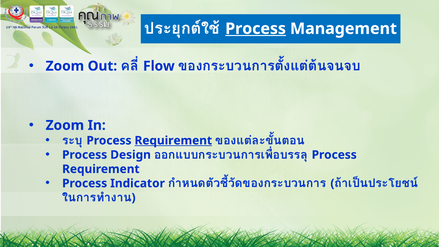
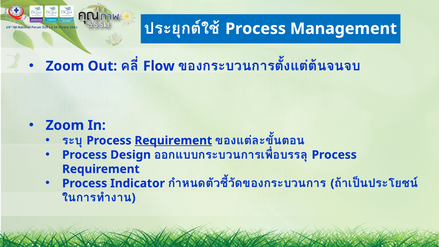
Process at (256, 29) underline: present -> none
